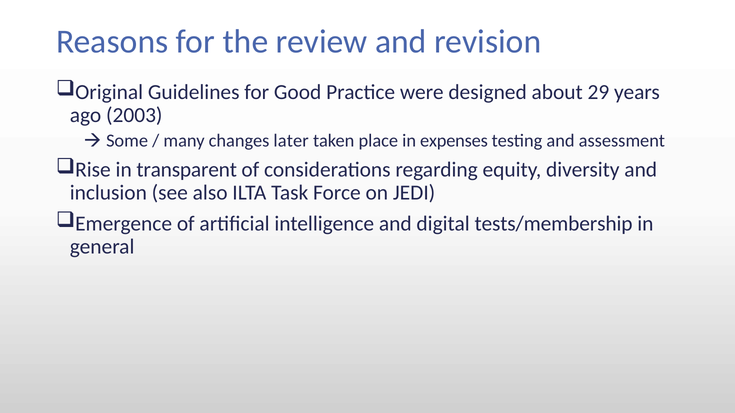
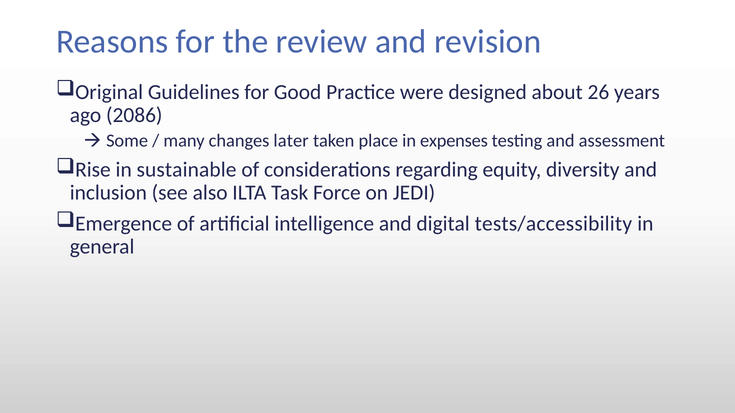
29: 29 -> 26
2003: 2003 -> 2086
transparent: transparent -> sustainable
tests/membership: tests/membership -> tests/accessibility
